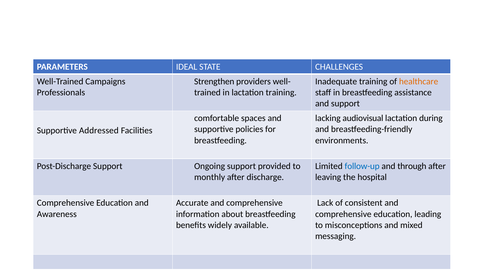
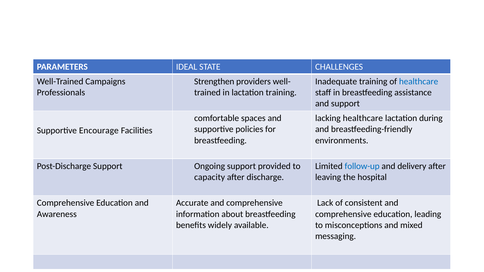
healthcare at (419, 81) colour: orange -> blue
lacking audiovisual: audiovisual -> healthcare
Addressed: Addressed -> Encourage
through: through -> delivery
monthly: monthly -> capacity
